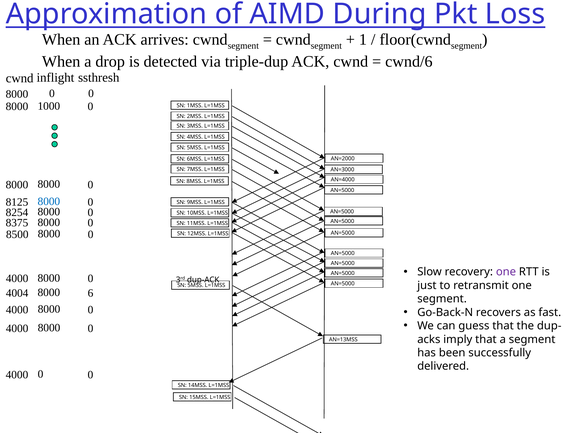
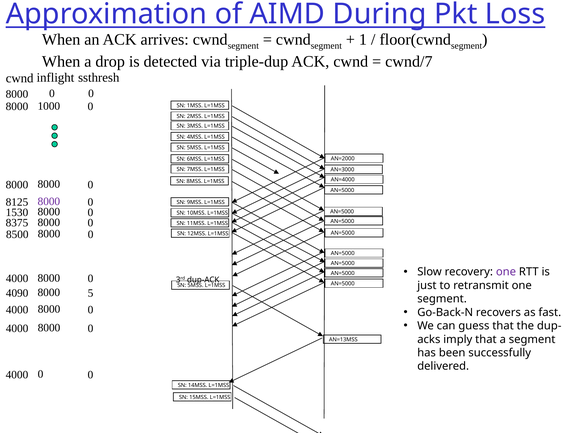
cwnd/6: cwnd/6 -> cwnd/7
8000 at (49, 202) colour: blue -> purple
8254: 8254 -> 1530
4004: 4004 -> 4090
6: 6 -> 5
